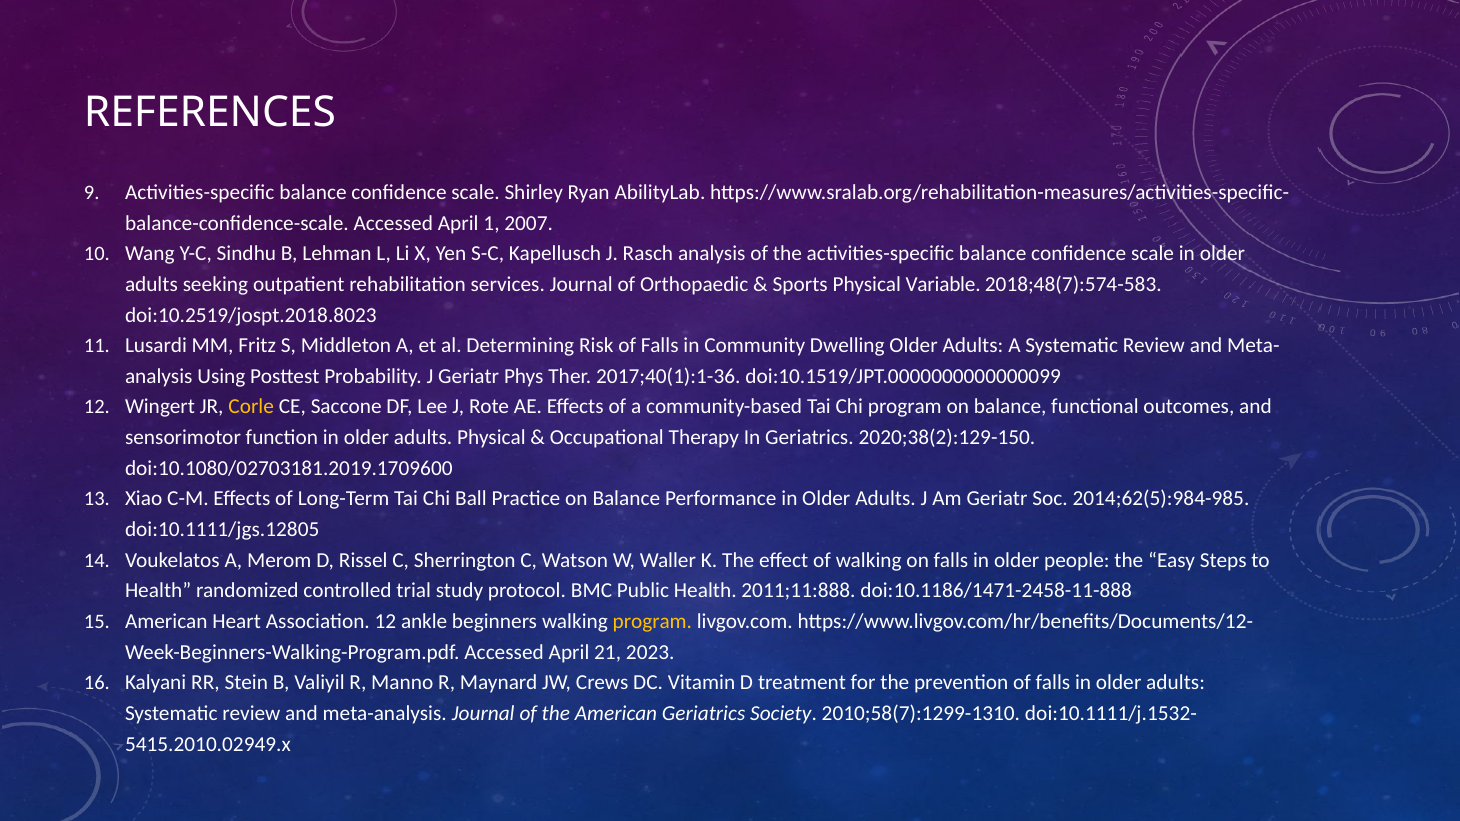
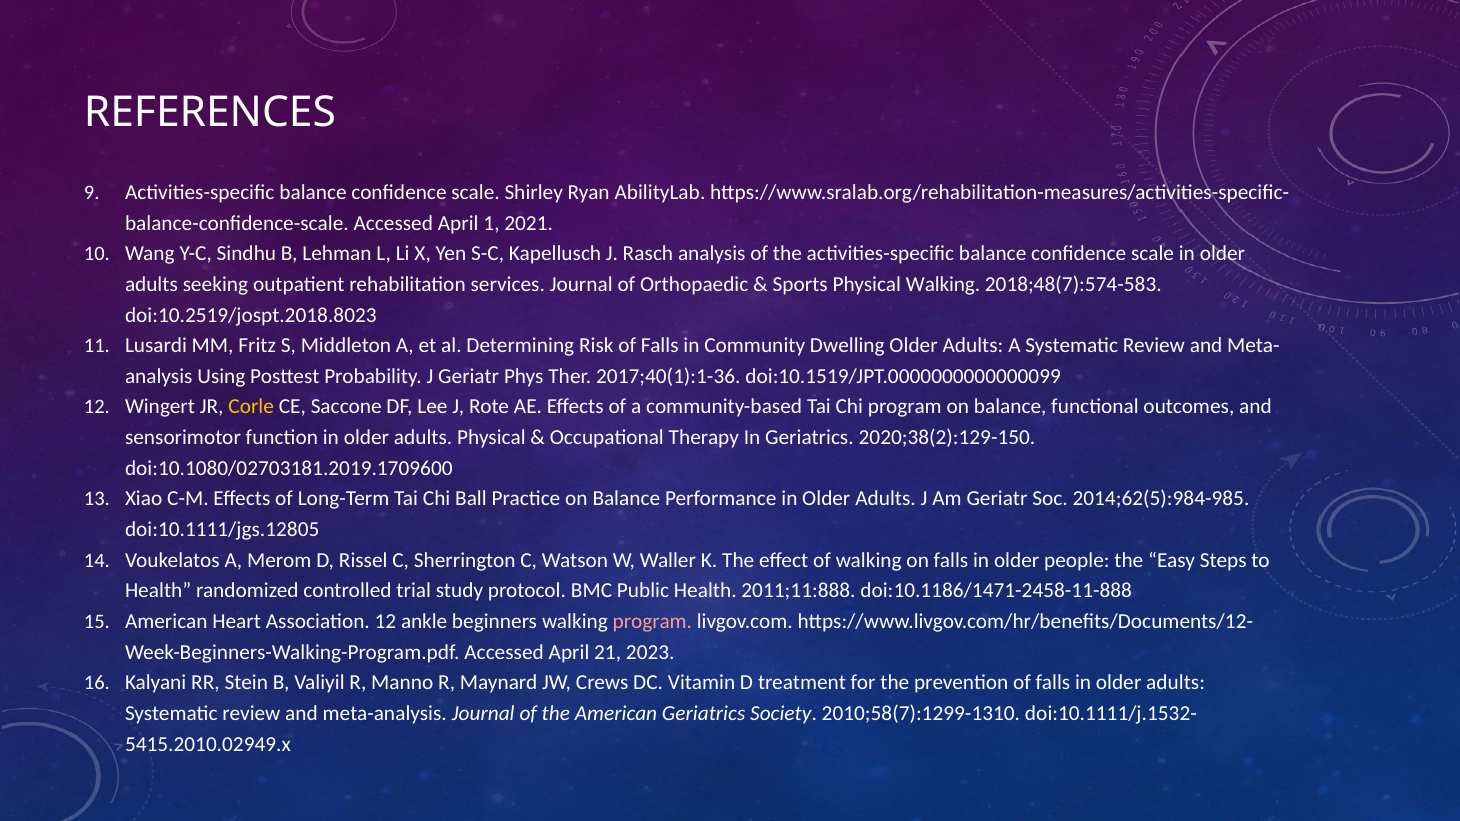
2007: 2007 -> 2021
Physical Variable: Variable -> Walking
program at (652, 622) colour: yellow -> pink
